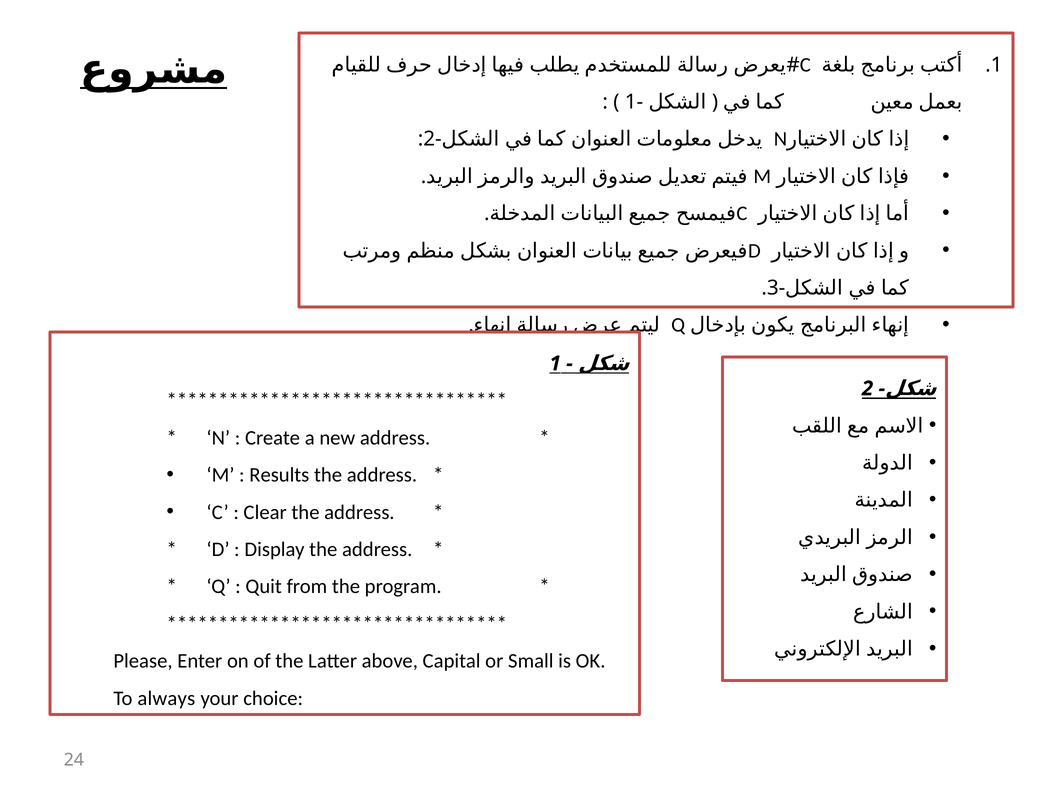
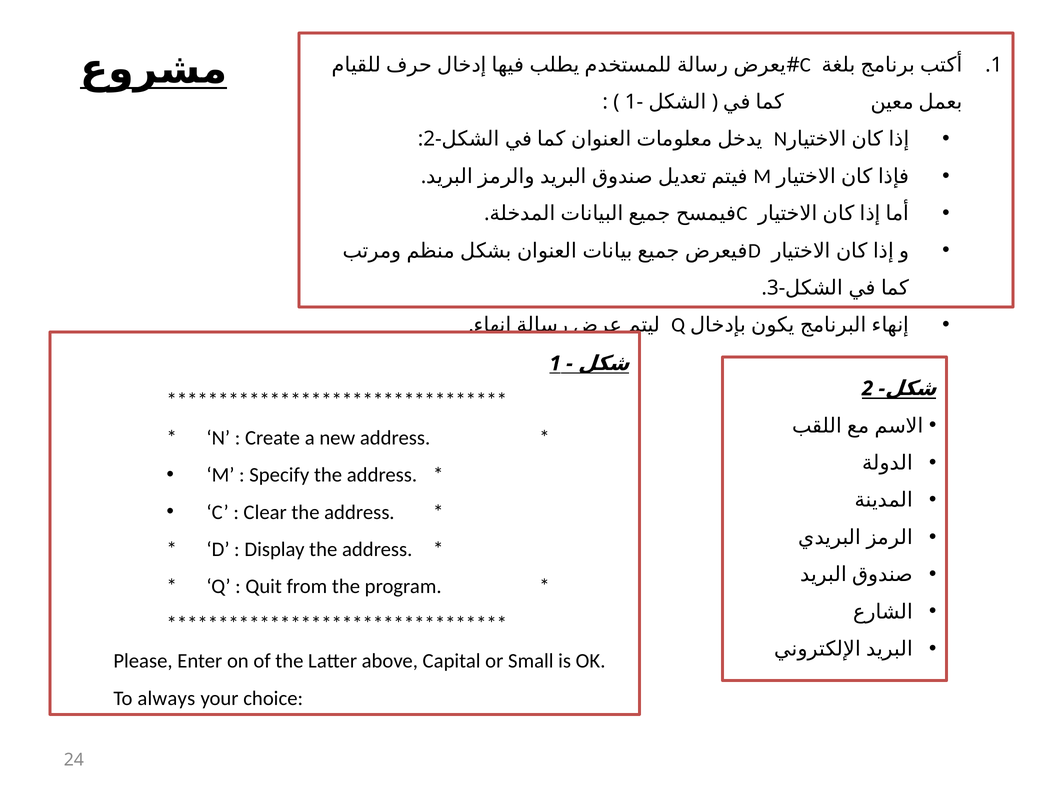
Results: Results -> Specify
